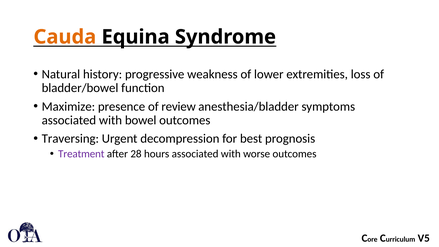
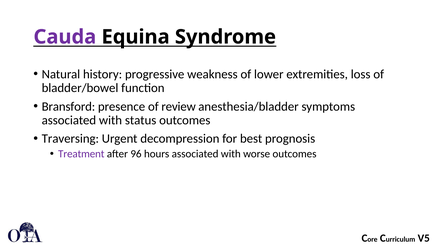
Cauda colour: orange -> purple
Maximize: Maximize -> Bransford
bowel: bowel -> status
28: 28 -> 96
